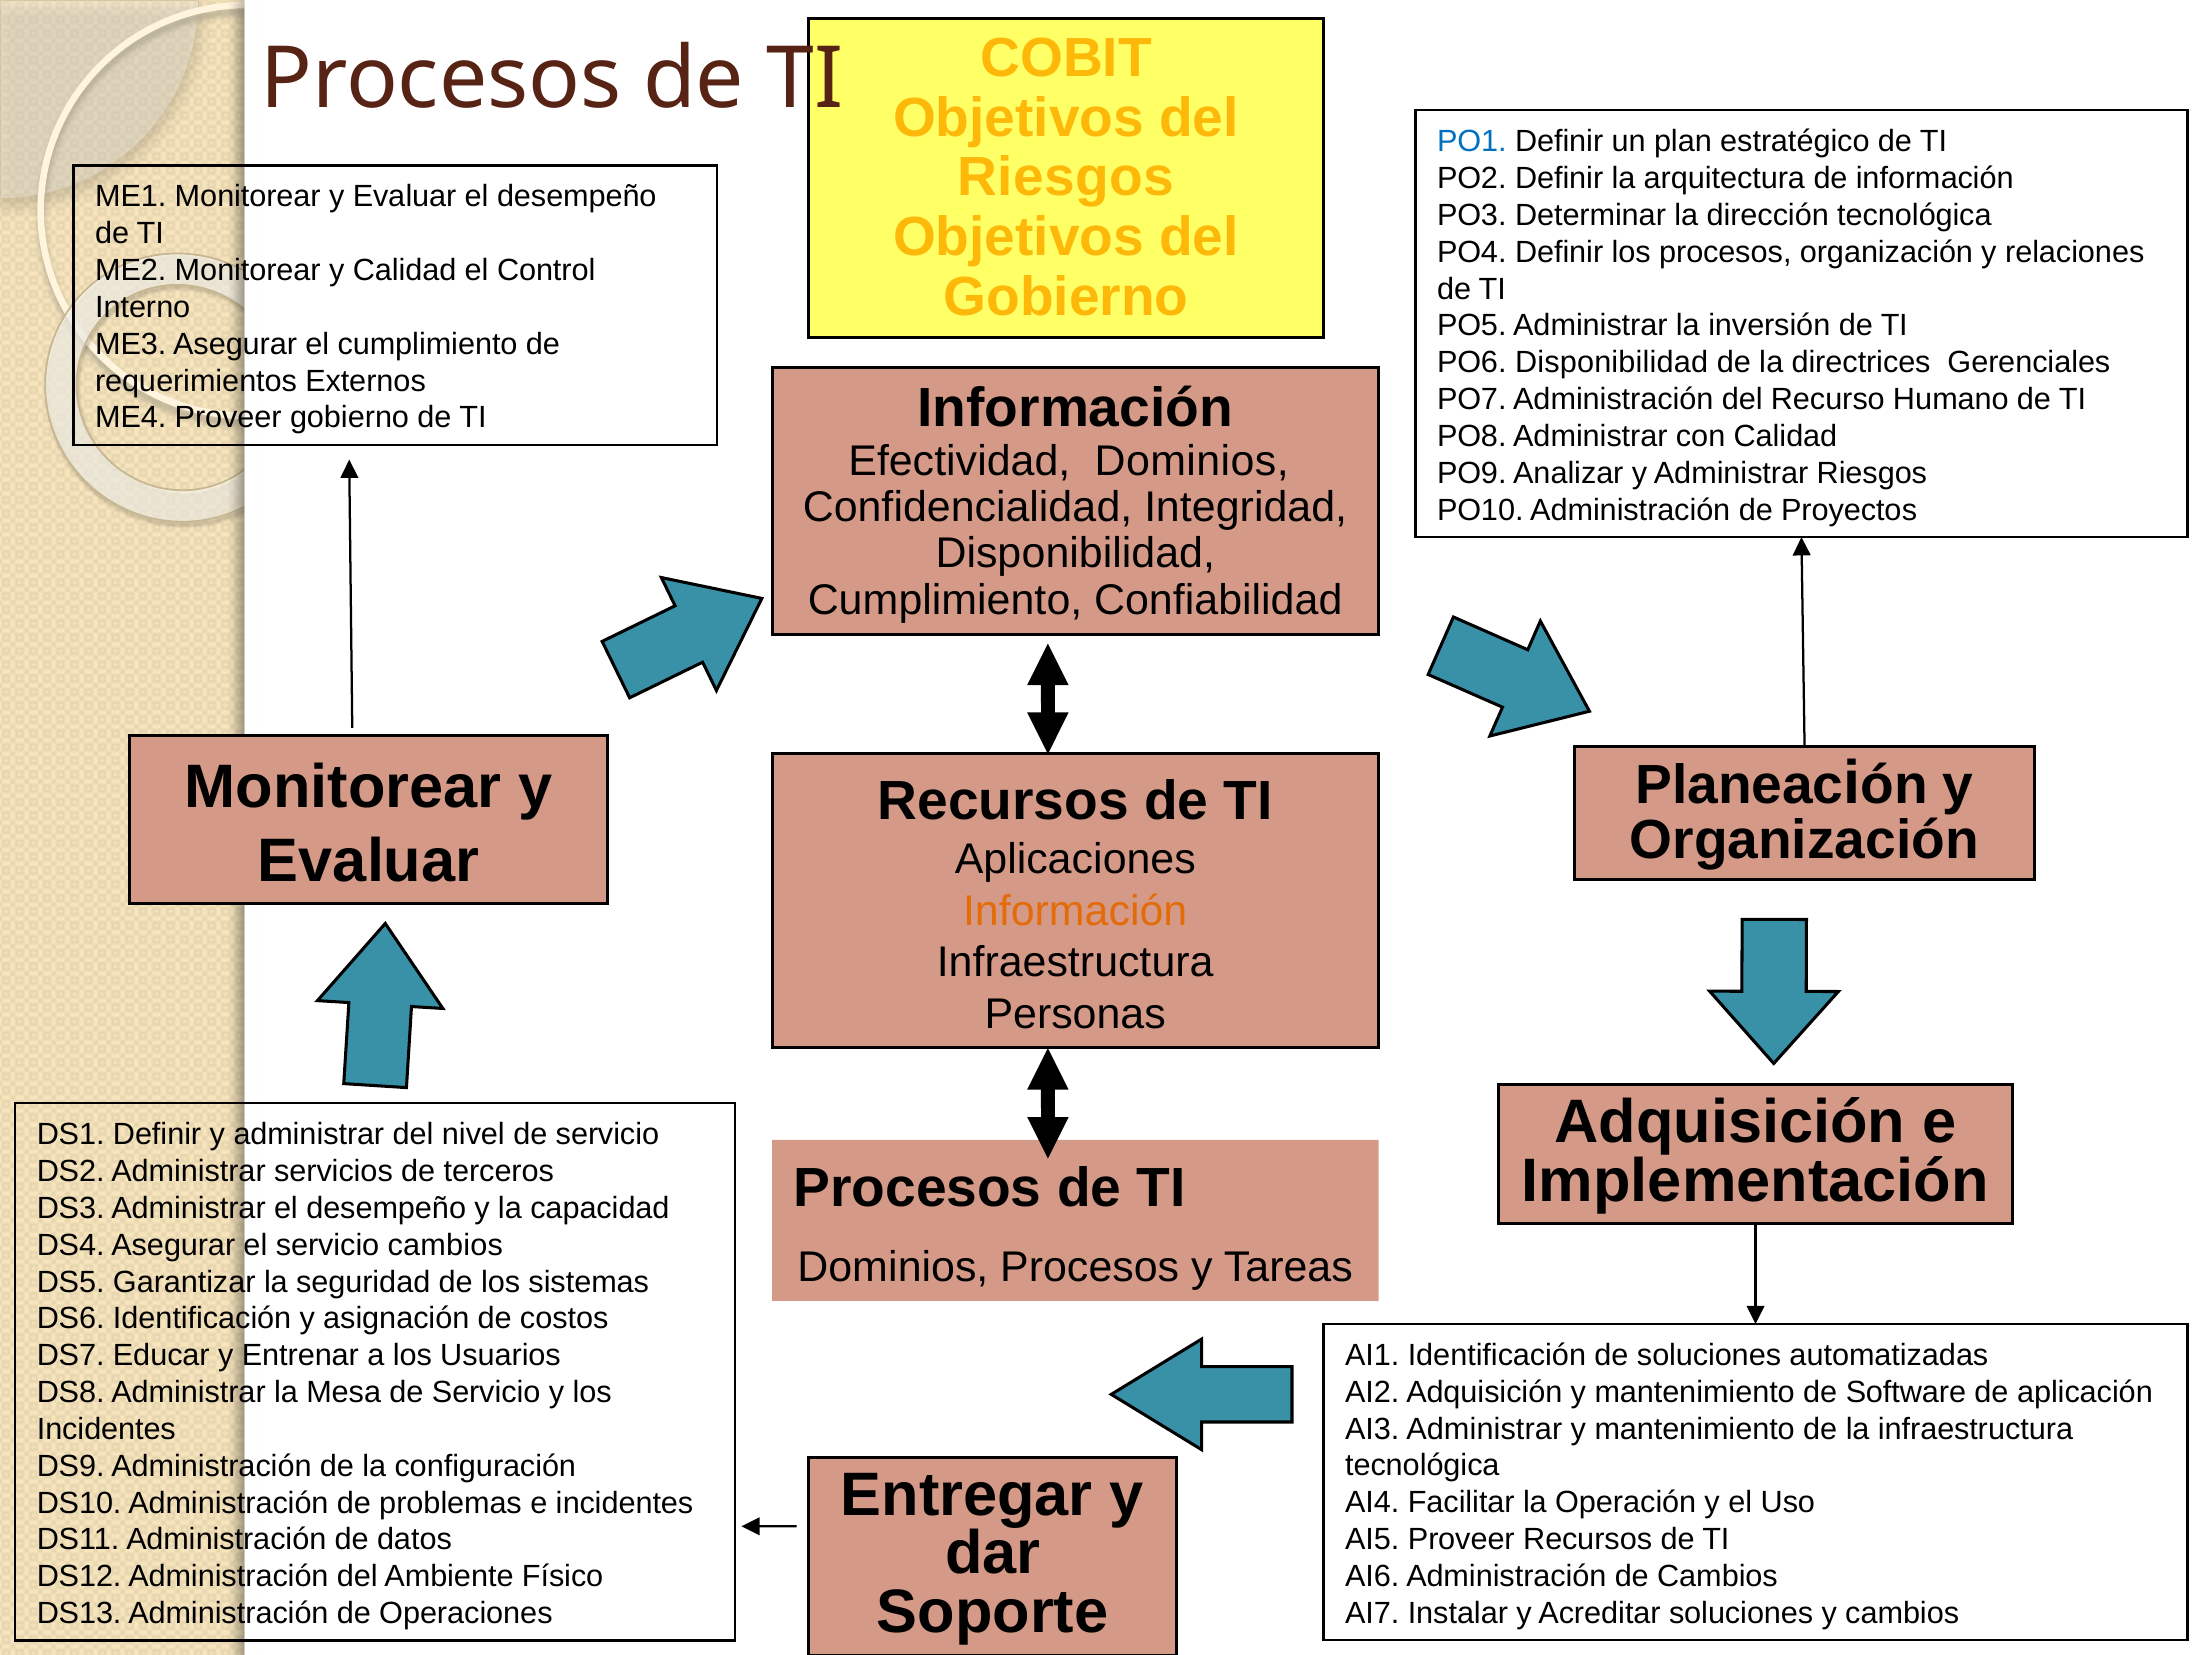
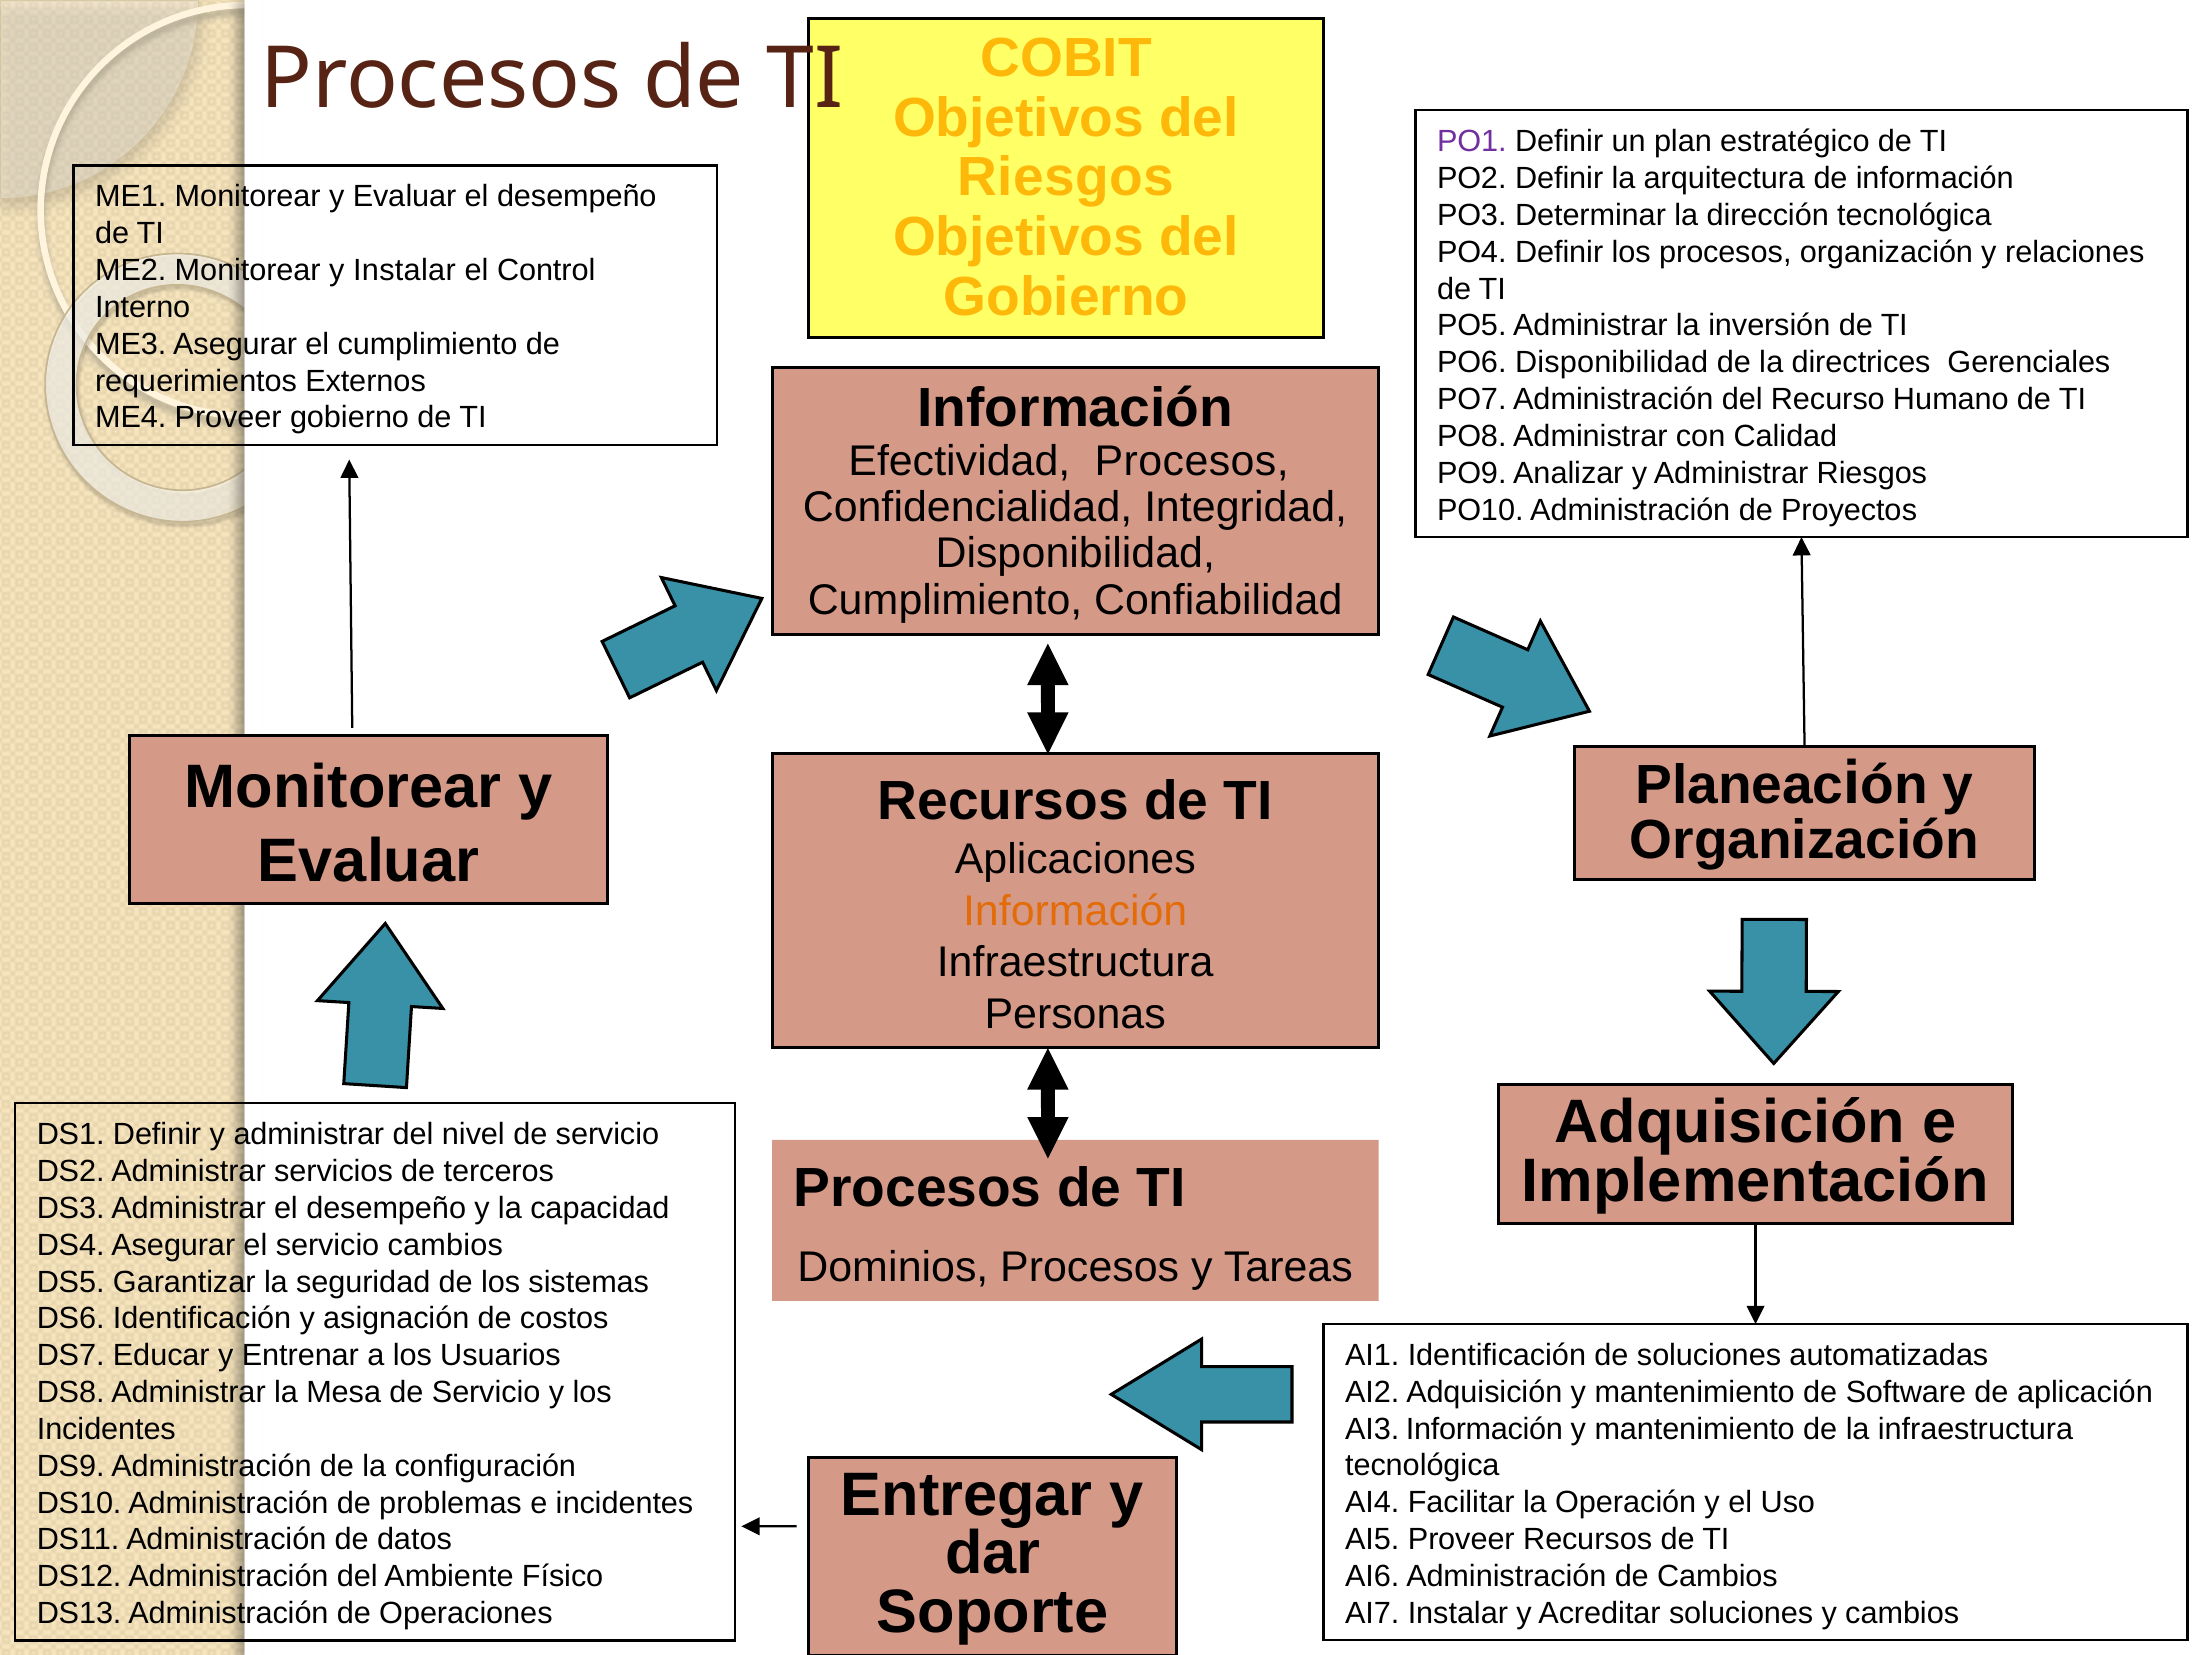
PO1 colour: blue -> purple
y Calidad: Calidad -> Instalar
Efectividad Dominios: Dominios -> Procesos
AI3 Administrar: Administrar -> Información
